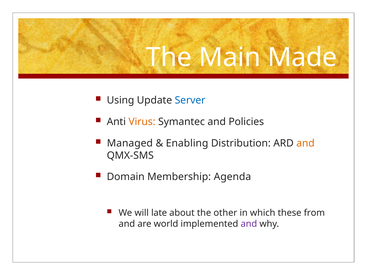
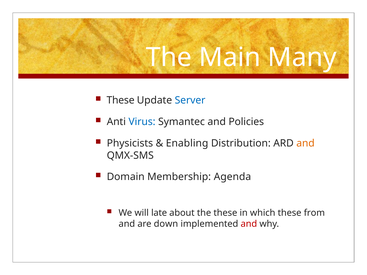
Made: Made -> Many
Using at (121, 100): Using -> These
Virus colour: orange -> blue
Managed: Managed -> Physicists
the other: other -> these
world: world -> down
and at (249, 224) colour: purple -> red
